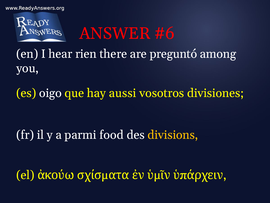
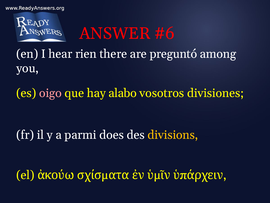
oigo colour: white -> pink
aussi: aussi -> alabo
food: food -> does
